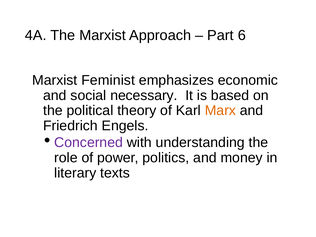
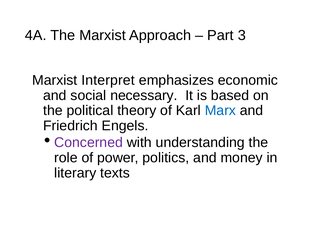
6: 6 -> 3
Feminist: Feminist -> Interpret
Marx colour: orange -> blue
